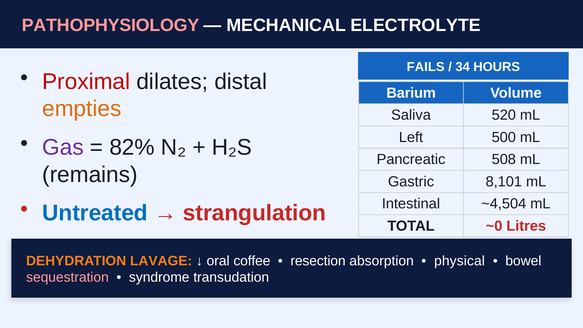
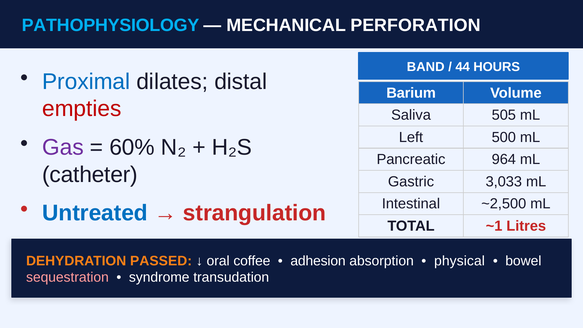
PATHOPHYSIOLOGY colour: pink -> light blue
ELECTROLYTE: ELECTROLYTE -> PERFORATION
FAILS: FAILS -> BAND
34: 34 -> 44
Proximal colour: red -> blue
empties colour: orange -> red
520: 520 -> 505
82%: 82% -> 60%
508: 508 -> 964
remains: remains -> catheter
8,101: 8,101 -> 3,033
~4,504: ~4,504 -> ~2,500
~0: ~0 -> ~1
LAVAGE: LAVAGE -> PASSED
resection: resection -> adhesion
